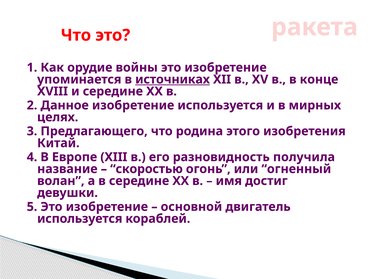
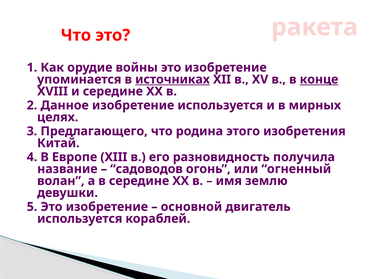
конце underline: none -> present
скоростью: скоростью -> садоводов
достиг: достиг -> землю
